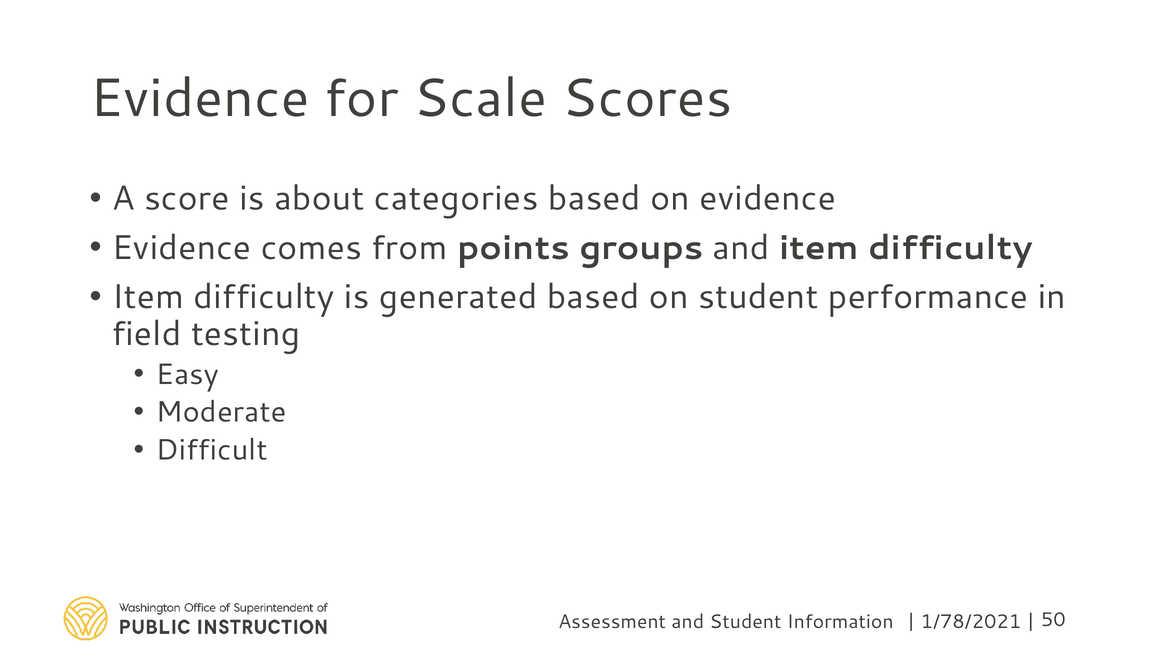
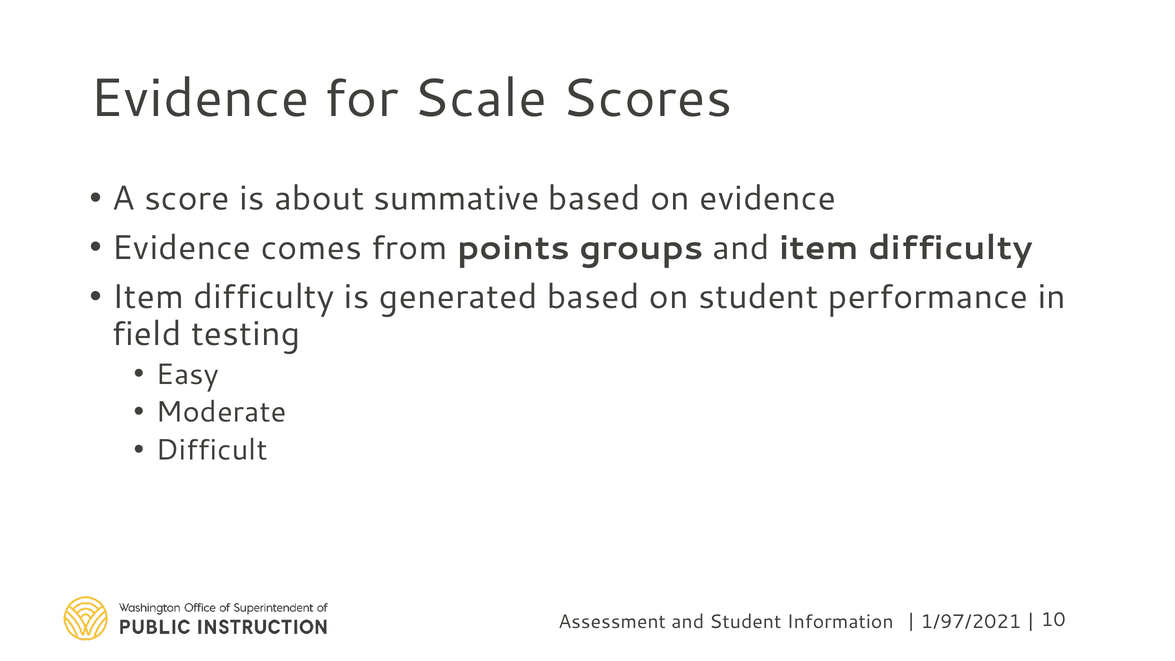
categories: categories -> summative
1/78/2021: 1/78/2021 -> 1/97/2021
50: 50 -> 10
